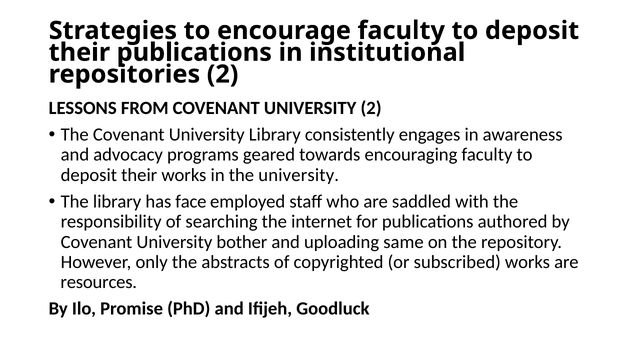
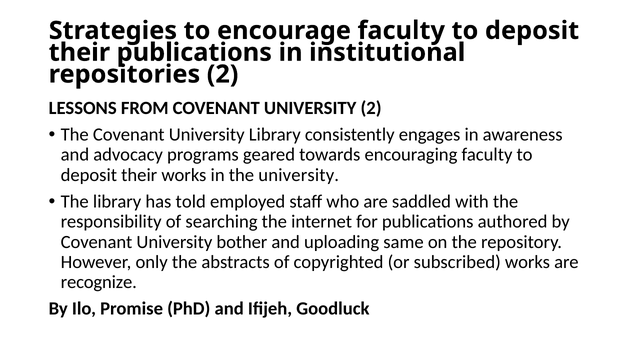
face: face -> told
resources: resources -> recognize
